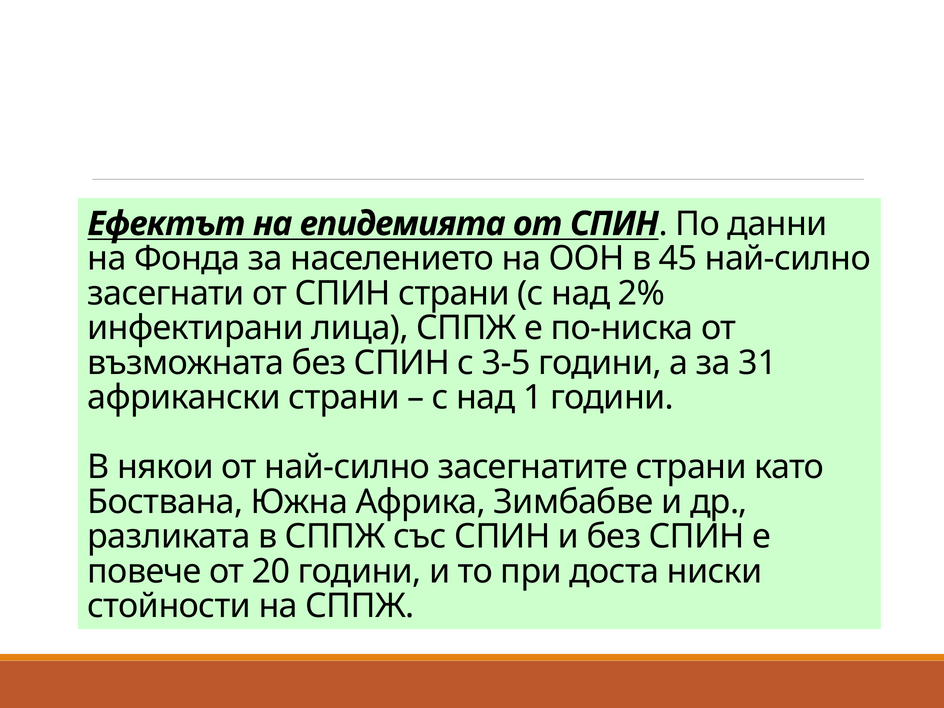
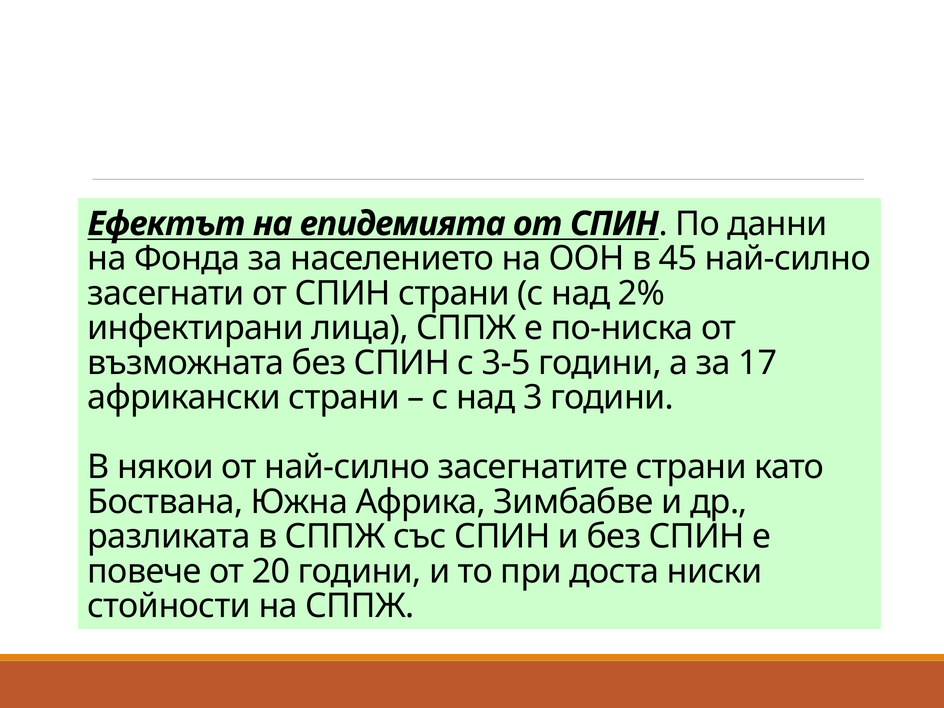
31: 31 -> 17
1: 1 -> 3
